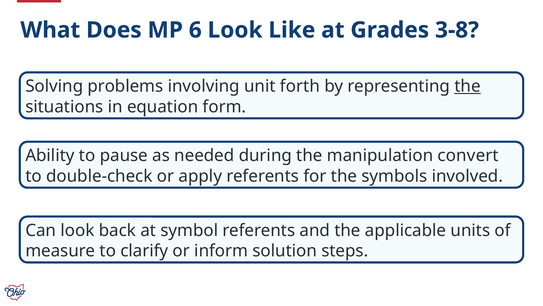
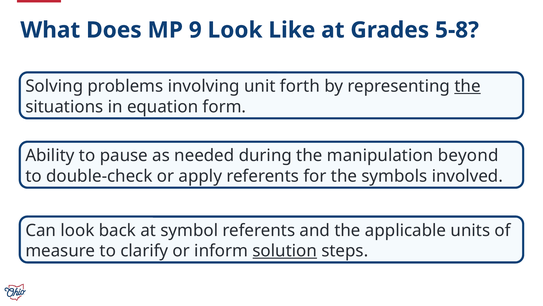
6: 6 -> 9
3-8: 3-8 -> 5-8
convert: convert -> beyond
solution underline: none -> present
